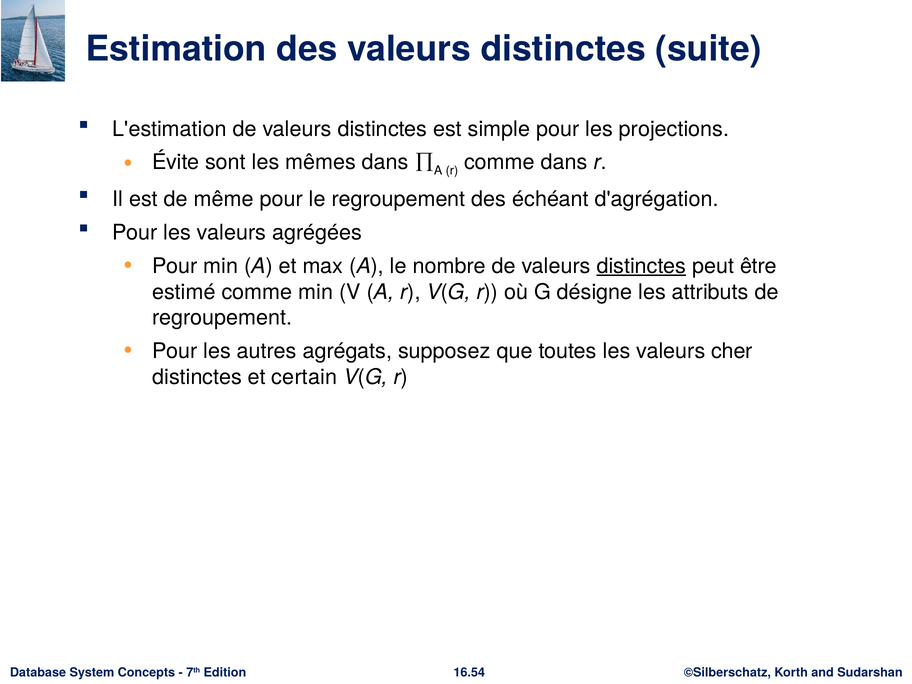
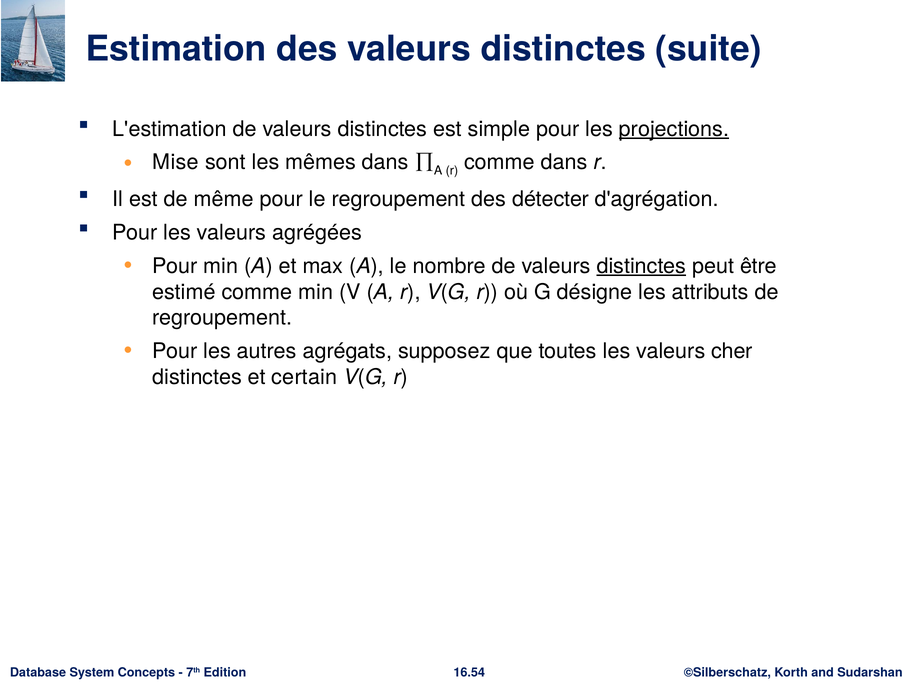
projections underline: none -> present
Évite: Évite -> Mise
échéant: échéant -> détecter
